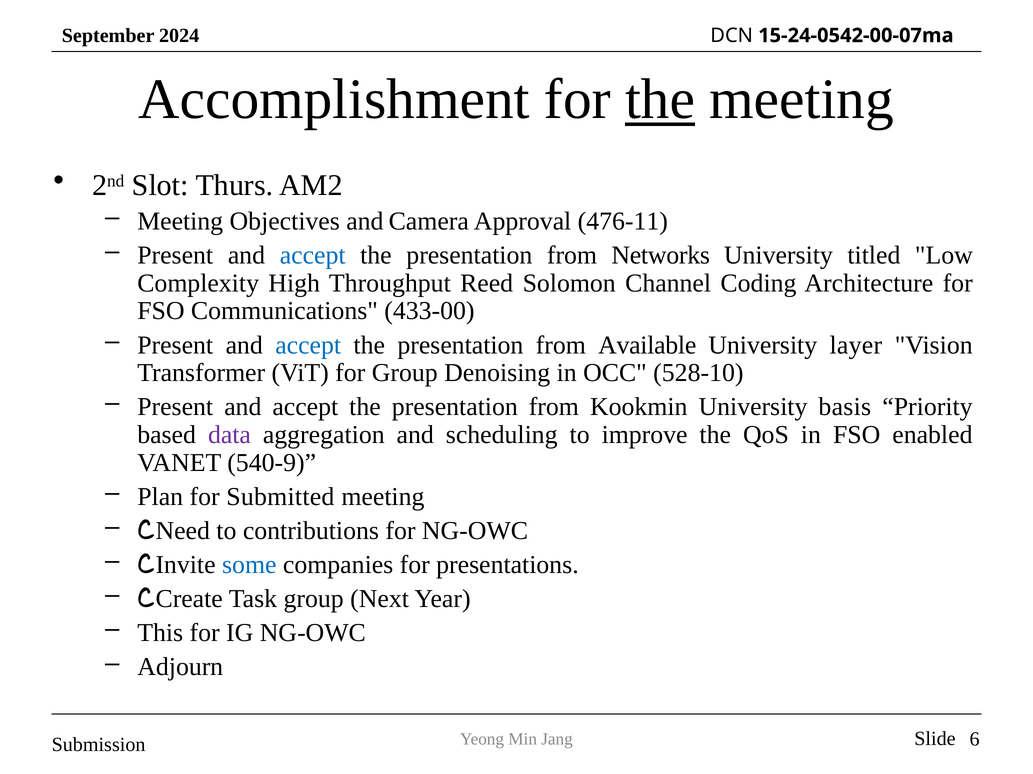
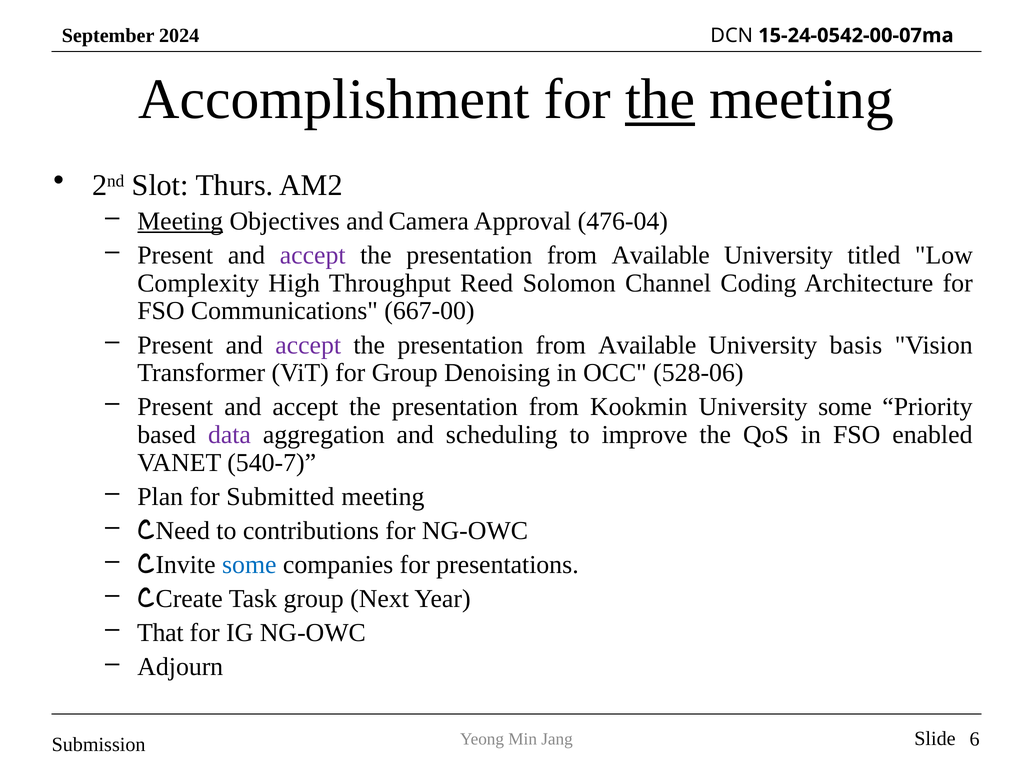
Meeting at (180, 221) underline: none -> present
476-11: 476-11 -> 476-04
accept at (313, 255) colour: blue -> purple
Networks at (661, 255): Networks -> Available
433-00: 433-00 -> 667-00
accept at (308, 345) colour: blue -> purple
layer: layer -> basis
528-10: 528-10 -> 528-06
University basis: basis -> some
540-9: 540-9 -> 540-7
This: This -> That
